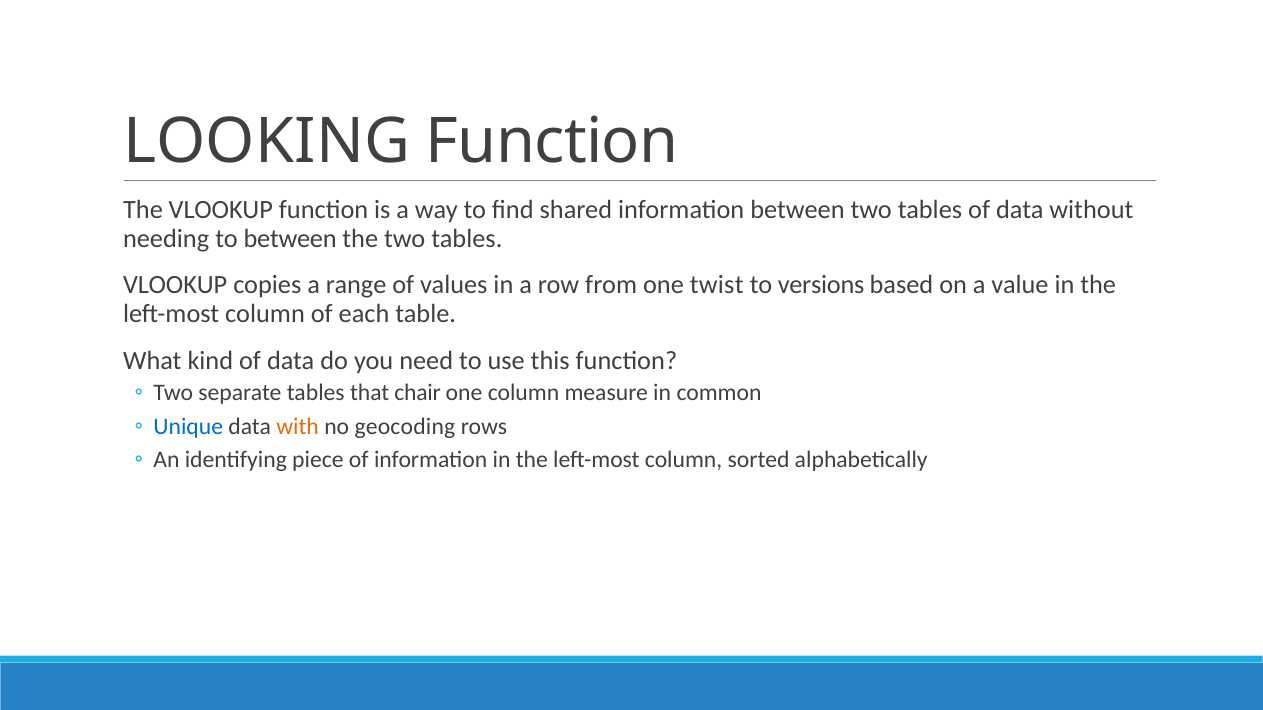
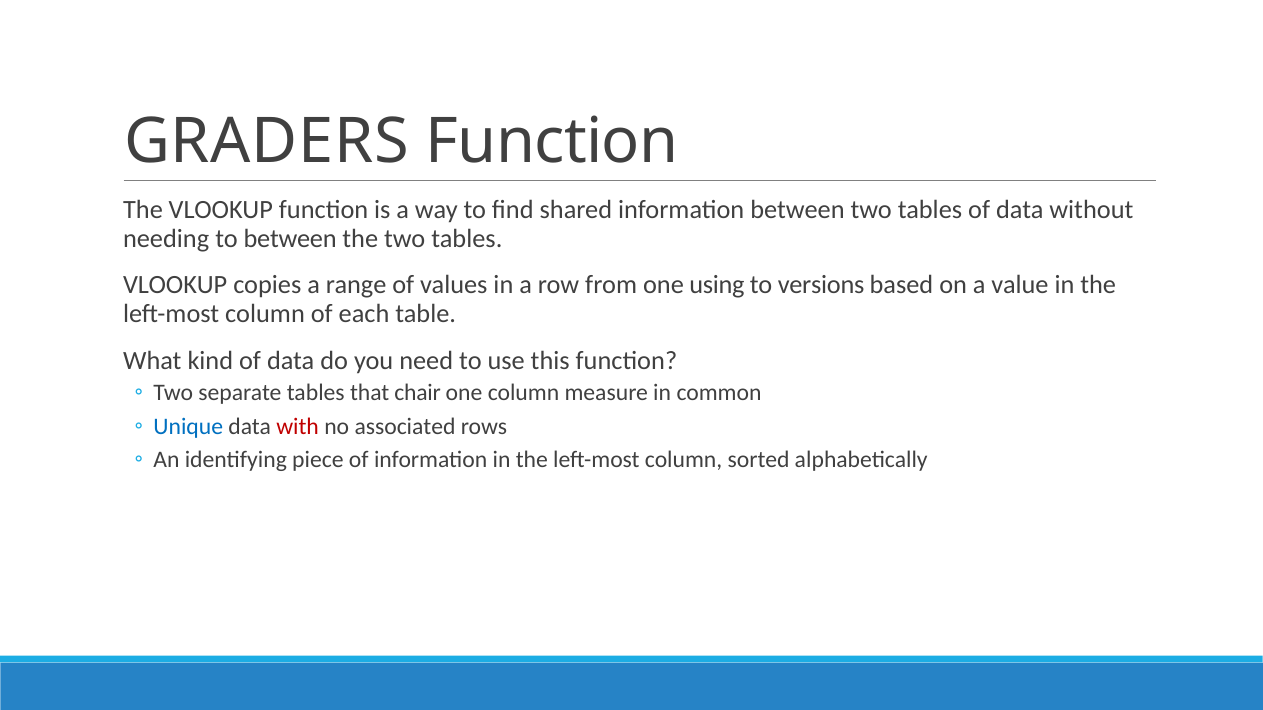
LOOKING: LOOKING -> GRADERS
twist: twist -> using
with colour: orange -> red
geocoding: geocoding -> associated
